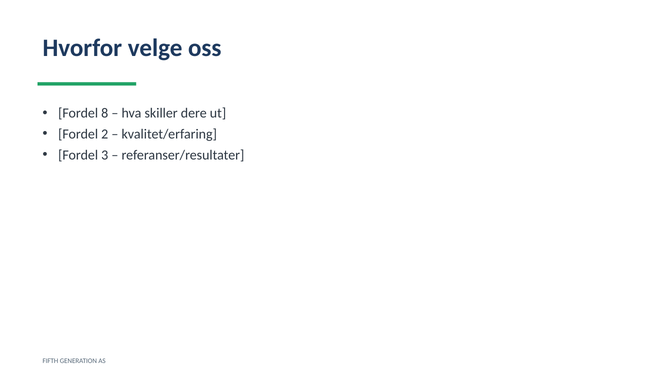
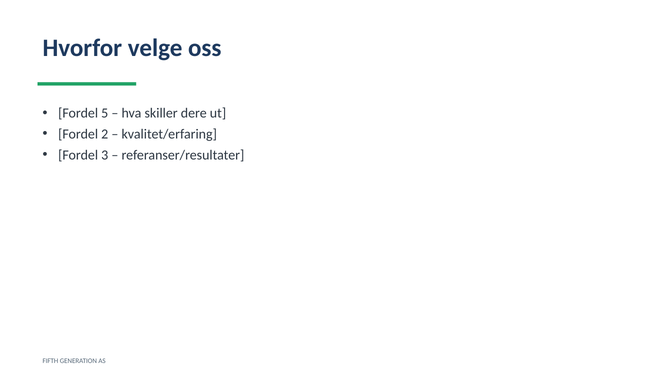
8: 8 -> 5
